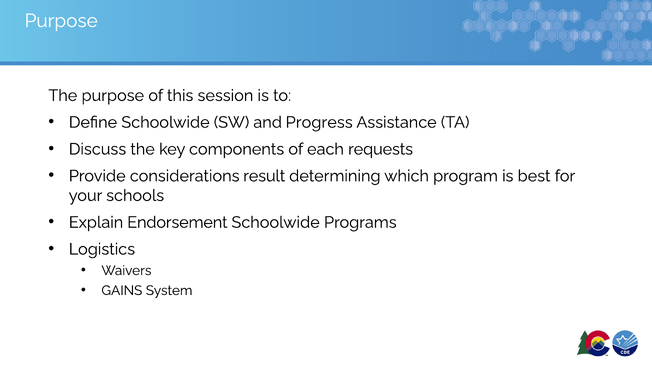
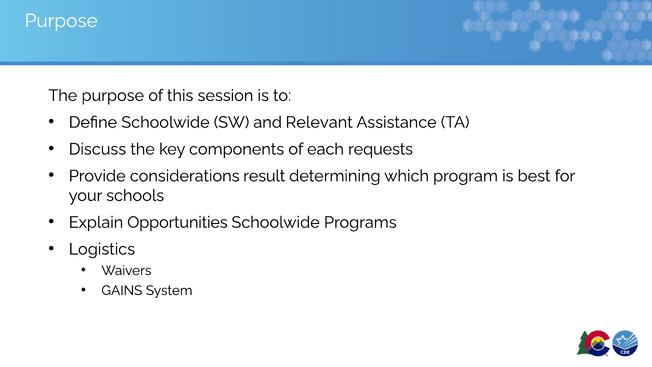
Progress: Progress -> Relevant
Endorsement: Endorsement -> Opportunities
